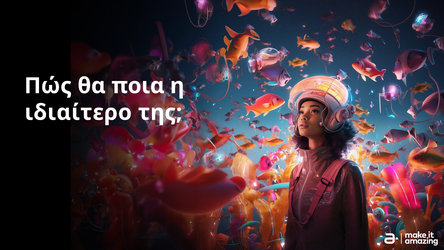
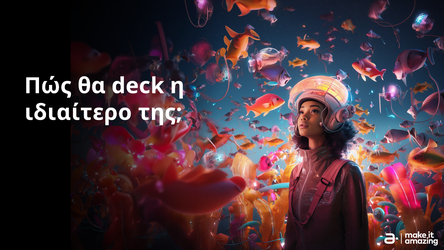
ποια: ποια -> deck
